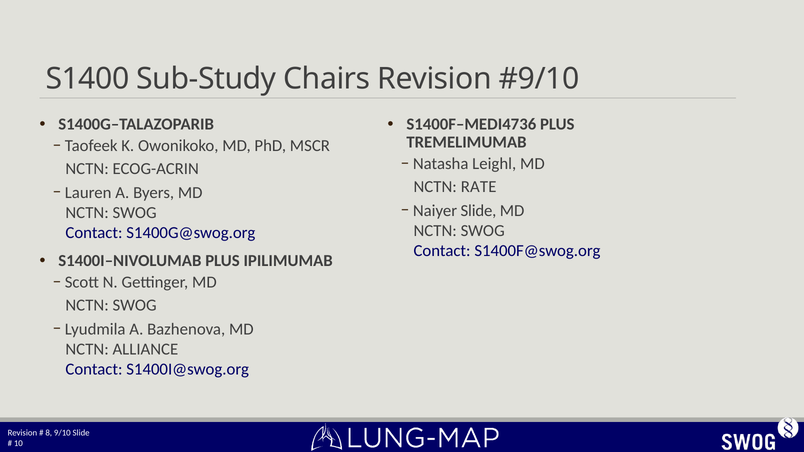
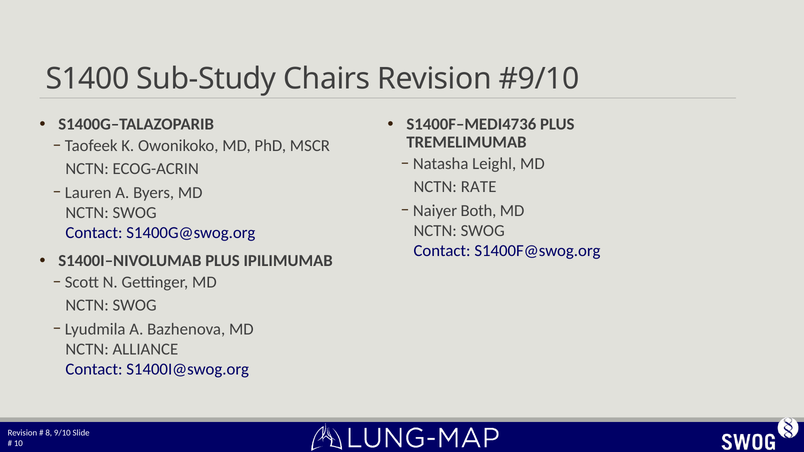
Slide at (479, 211): Slide -> Both
